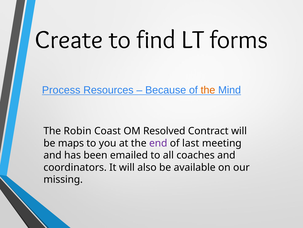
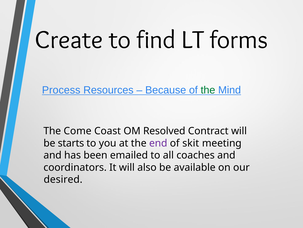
the at (208, 90) colour: orange -> green
Robin: Robin -> Come
maps: maps -> starts
last: last -> skit
missing: missing -> desired
